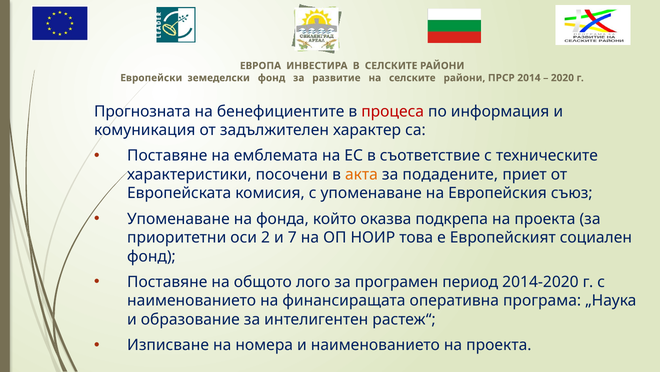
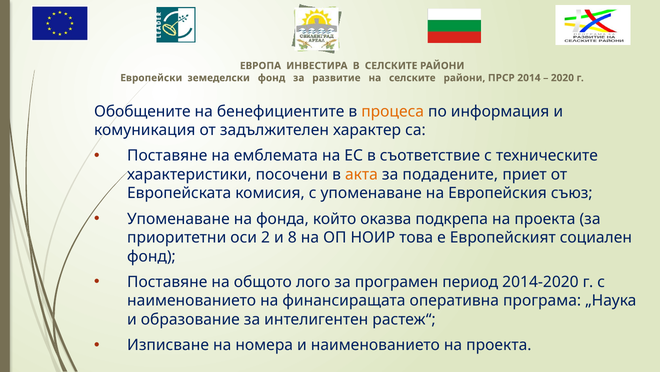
Прогнозната: Прогнозната -> Обобщените
процеса colour: red -> orange
7: 7 -> 8
